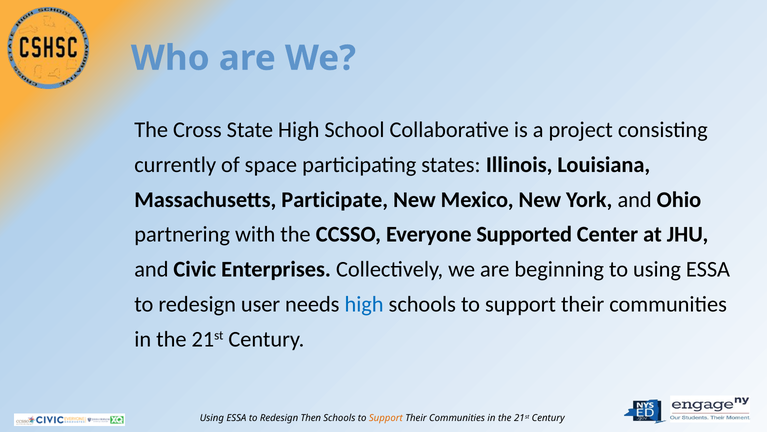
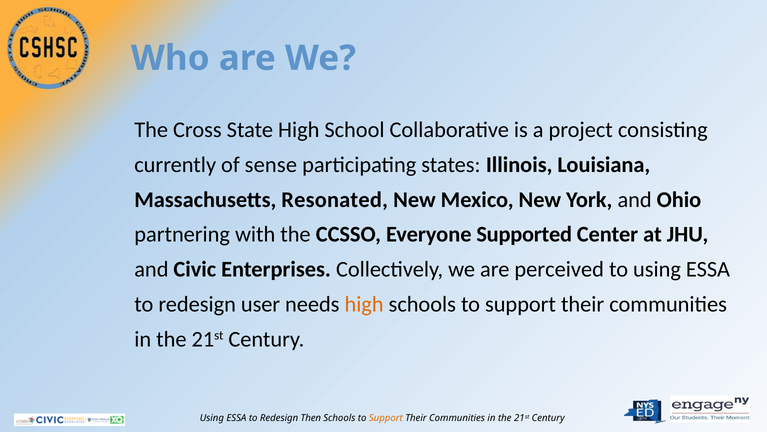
space: space -> sense
Participate: Participate -> Resonated
beginning: beginning -> perceived
high at (364, 304) colour: blue -> orange
